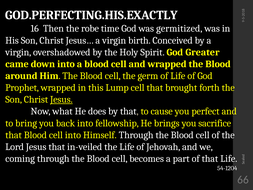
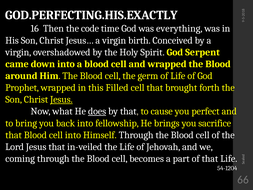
robe: robe -> code
germitized: germitized -> everything
Greater: Greater -> Serpent
Lump: Lump -> Filled
does underline: none -> present
